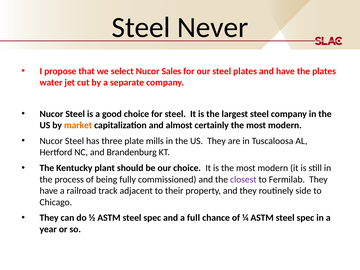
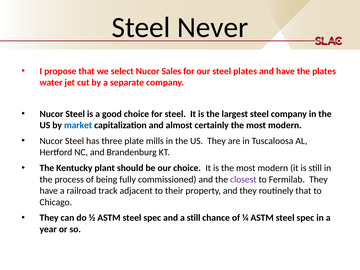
market colour: orange -> blue
routinely side: side -> that
a full: full -> still
